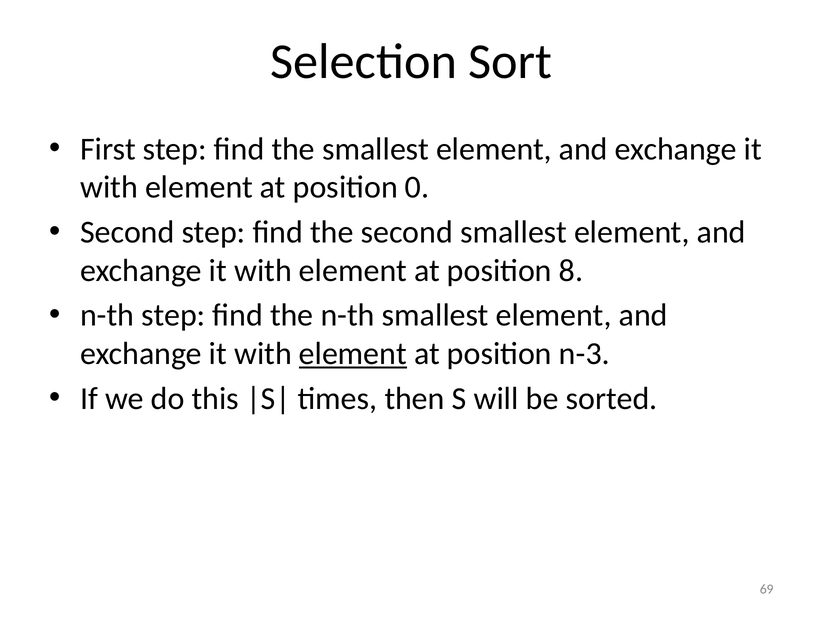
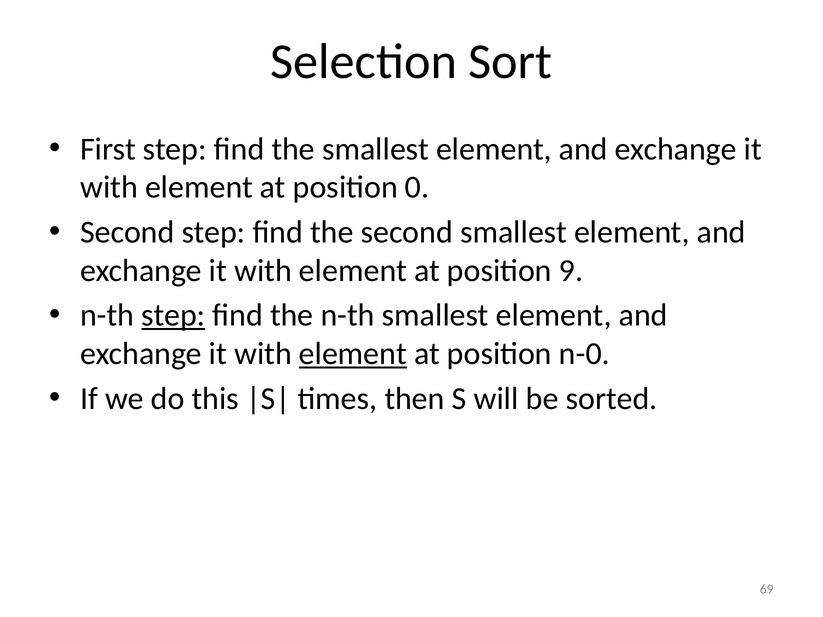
8: 8 -> 9
step at (173, 316) underline: none -> present
n-3: n-3 -> n-0
